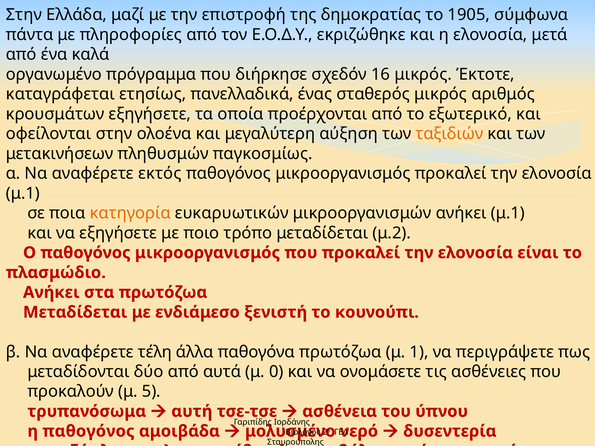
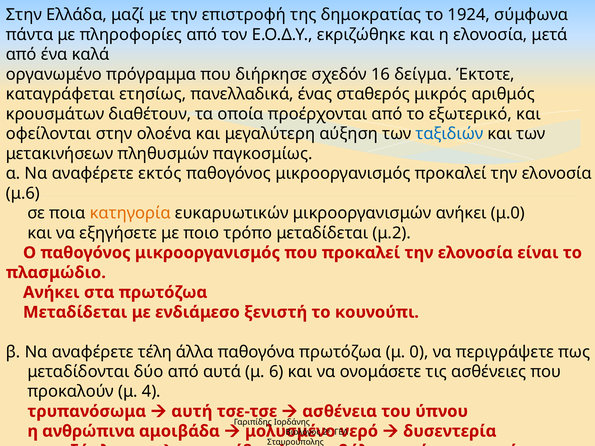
1905: 1905 -> 1924
16 μικρός: μικρός -> δείγμα
κρουσμάτων εξηγήσετε: εξηγήσετε -> διαθέτουν
ταξιδιών colour: orange -> blue
μ.1 at (23, 193): μ.1 -> μ.6
ανήκει μ.1: μ.1 -> μ.0
1: 1 -> 0
0: 0 -> 6
5: 5 -> 4
η παθογόνος: παθογόνος -> ανθρώπινα
